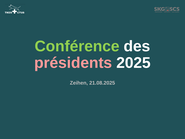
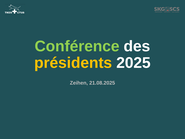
présidents colour: pink -> yellow
